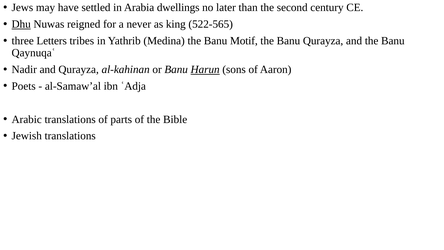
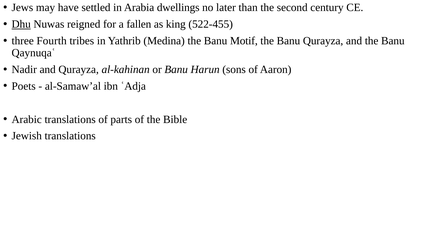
never: never -> fallen
522-565: 522-565 -> 522-455
Letters: Letters -> Fourth
Harun underline: present -> none
